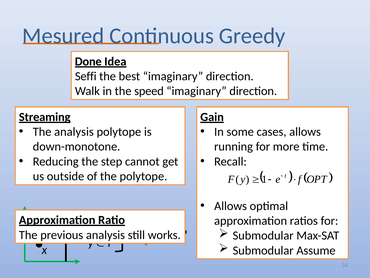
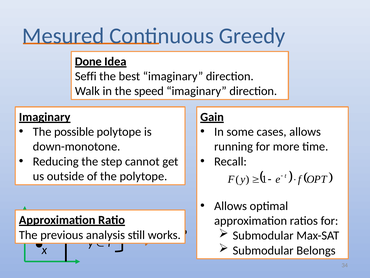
Streaming at (45, 117): Streaming -> Imaginary
The analysis: analysis -> possible
Assume: Assume -> Belongs
